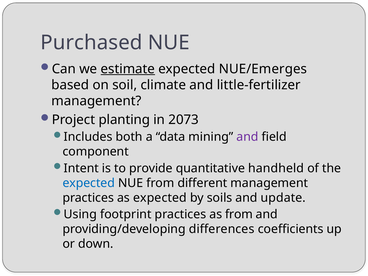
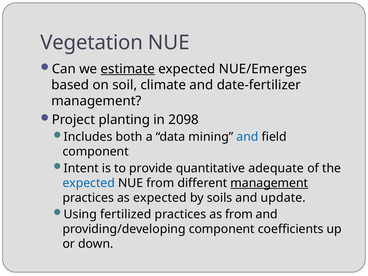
Purchased: Purchased -> Vegetation
little-fertilizer: little-fertilizer -> date-fertilizer
2073: 2073 -> 2098
and at (247, 137) colour: purple -> blue
handheld: handheld -> adequate
management at (269, 183) underline: none -> present
footprint: footprint -> fertilized
providing/developing differences: differences -> component
